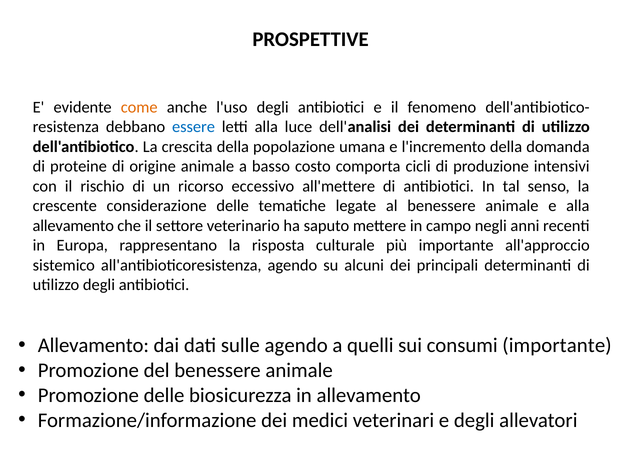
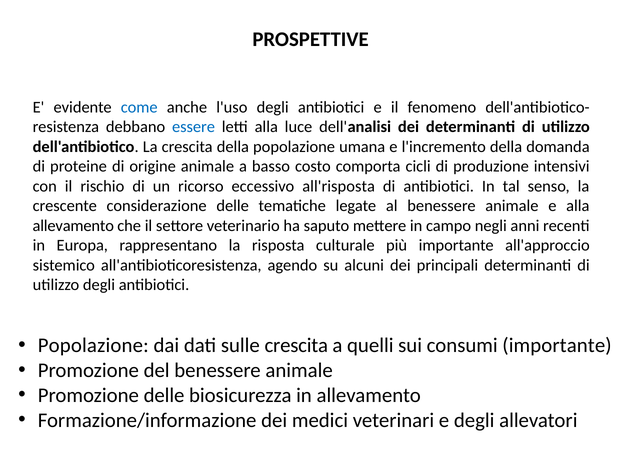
come colour: orange -> blue
all'mettere: all'mettere -> all'risposta
Allevamento at (93, 345): Allevamento -> Popolazione
sulle agendo: agendo -> crescita
